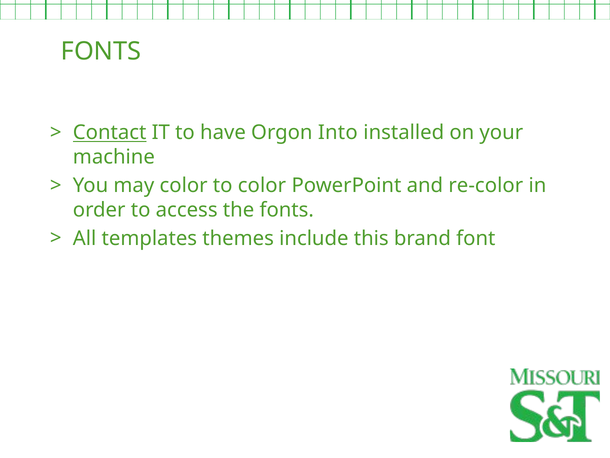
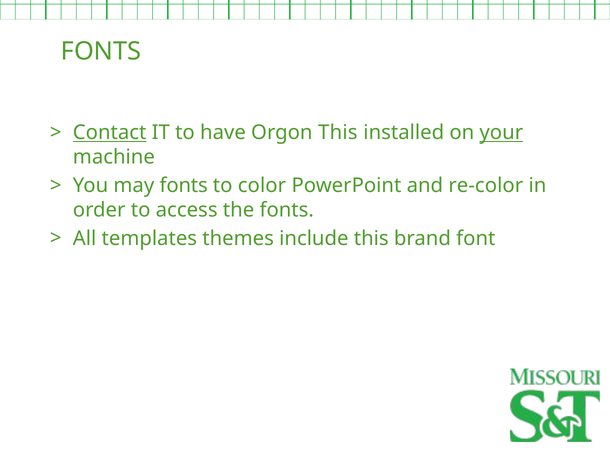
Orgon Into: Into -> This
your underline: none -> present
may color: color -> fonts
